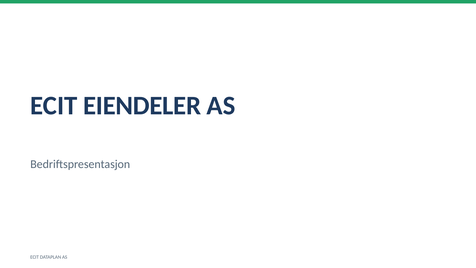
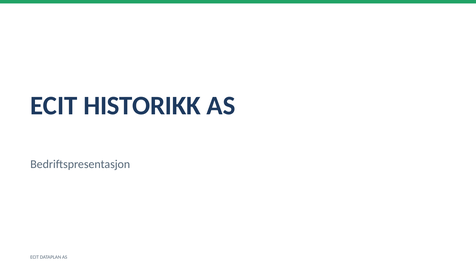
EIENDELER: EIENDELER -> HISTORIKK
